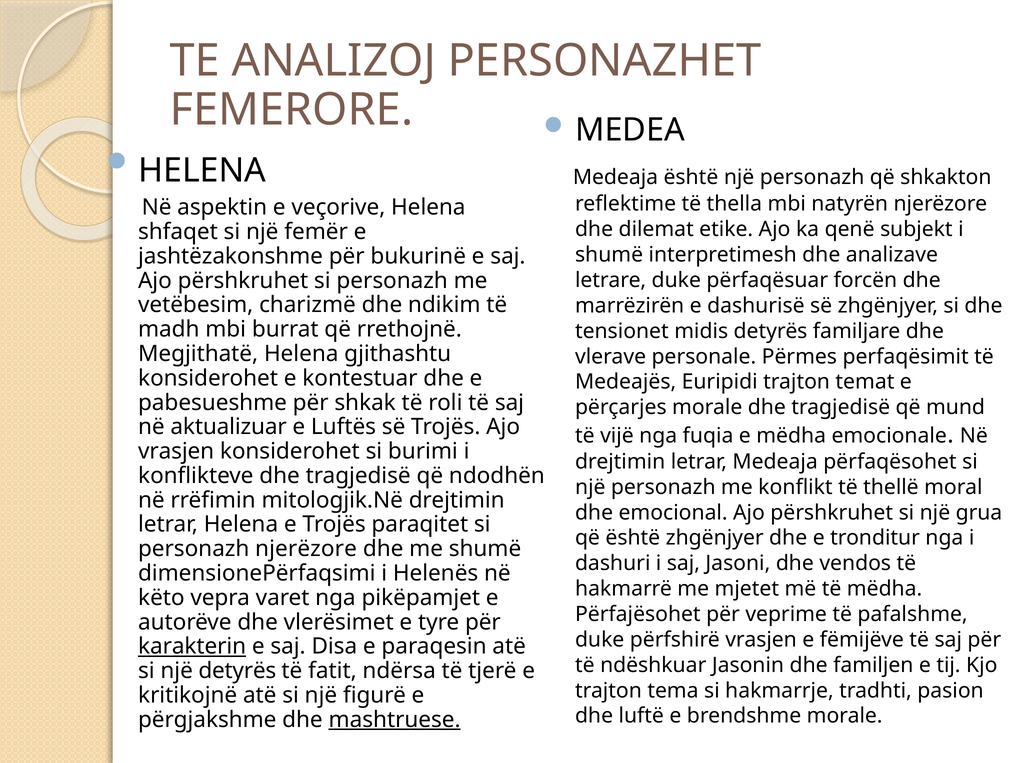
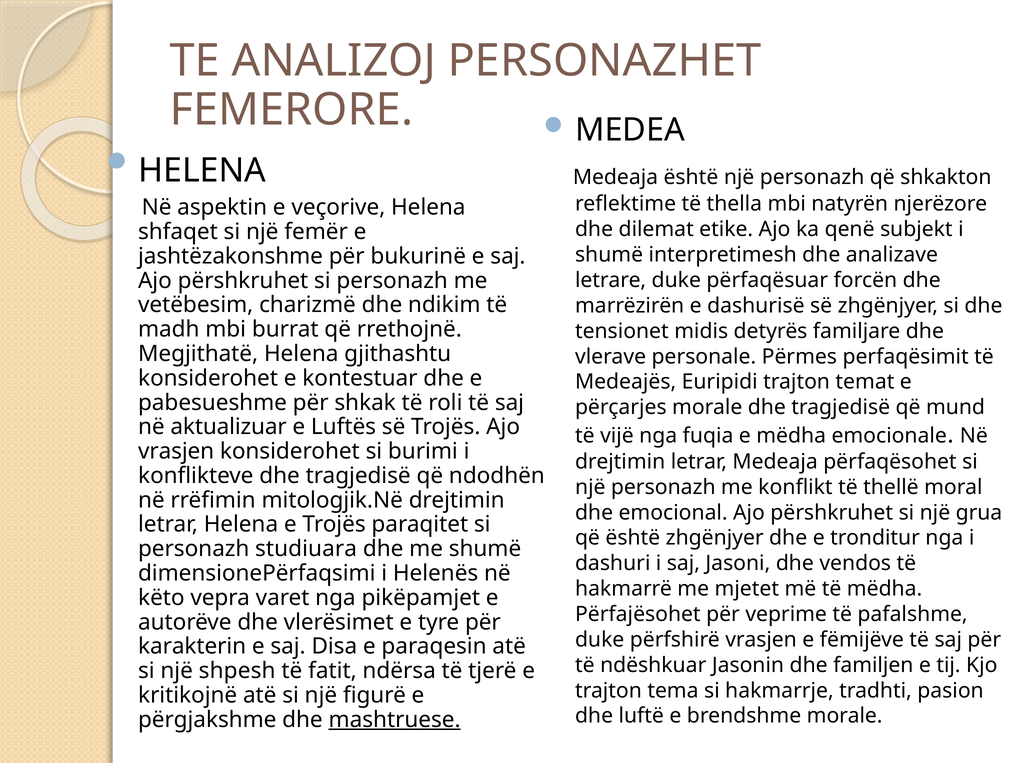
personazh njerëzore: njerëzore -> studiuara
karakterin underline: present -> none
një detyrës: detyrës -> shpesh
